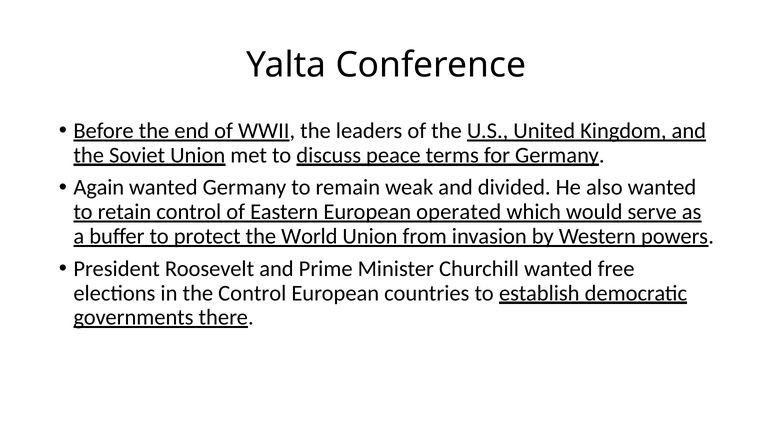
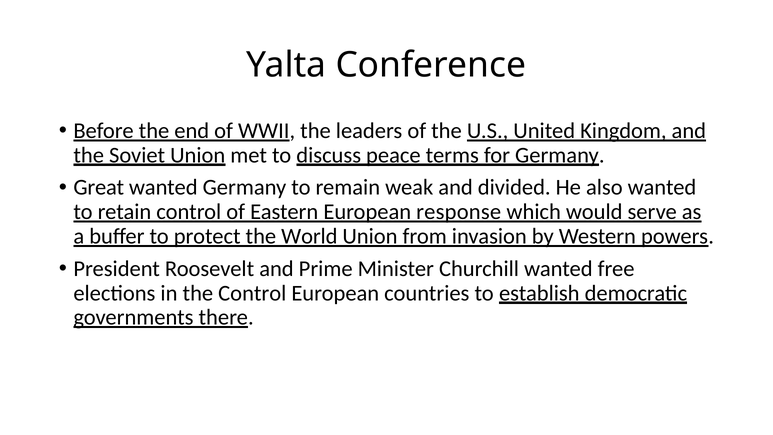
Again: Again -> Great
operated: operated -> response
